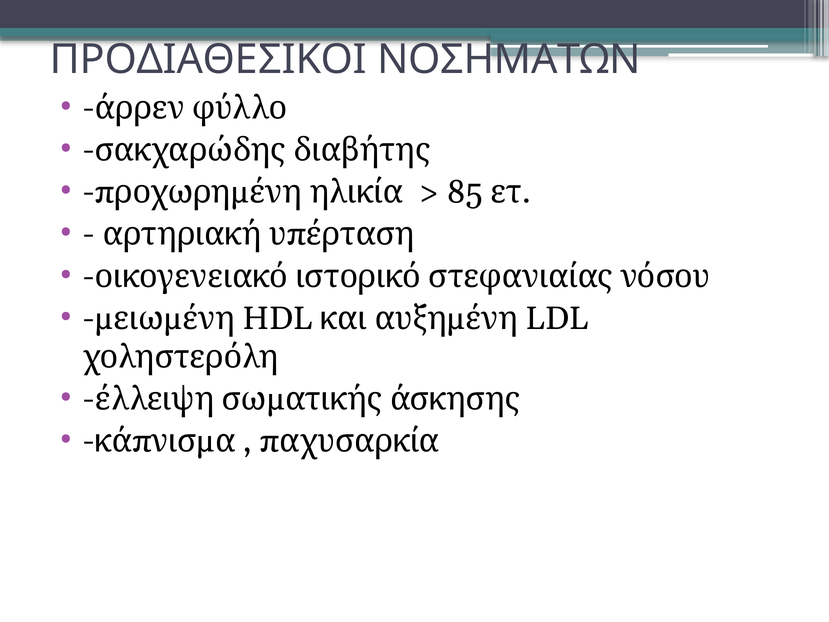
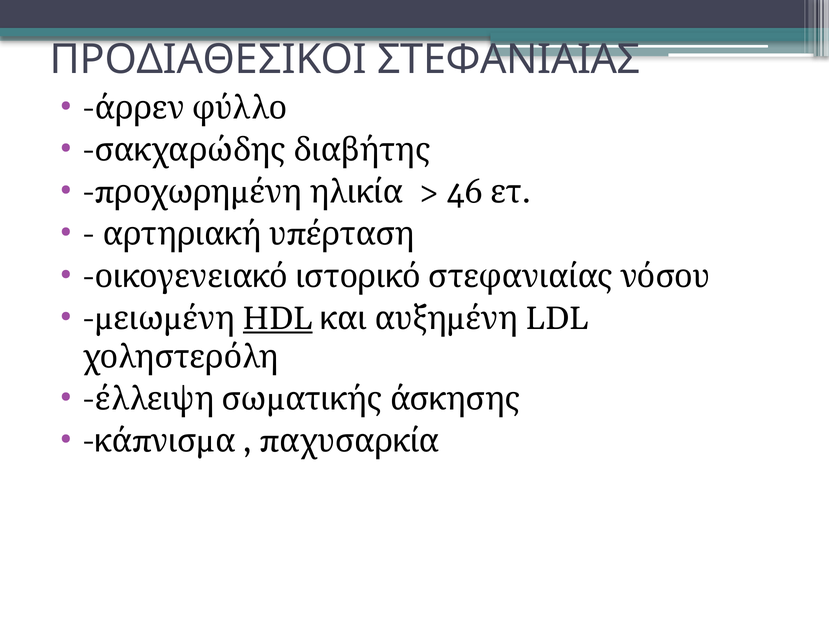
ΝΟΣΗΜΑΤΩΝ: ΝΟΣΗΜΑΤΩΝ -> ΣΤΕΦΑΝΙΑΙΑΣ
85: 85 -> 46
HDL underline: none -> present
